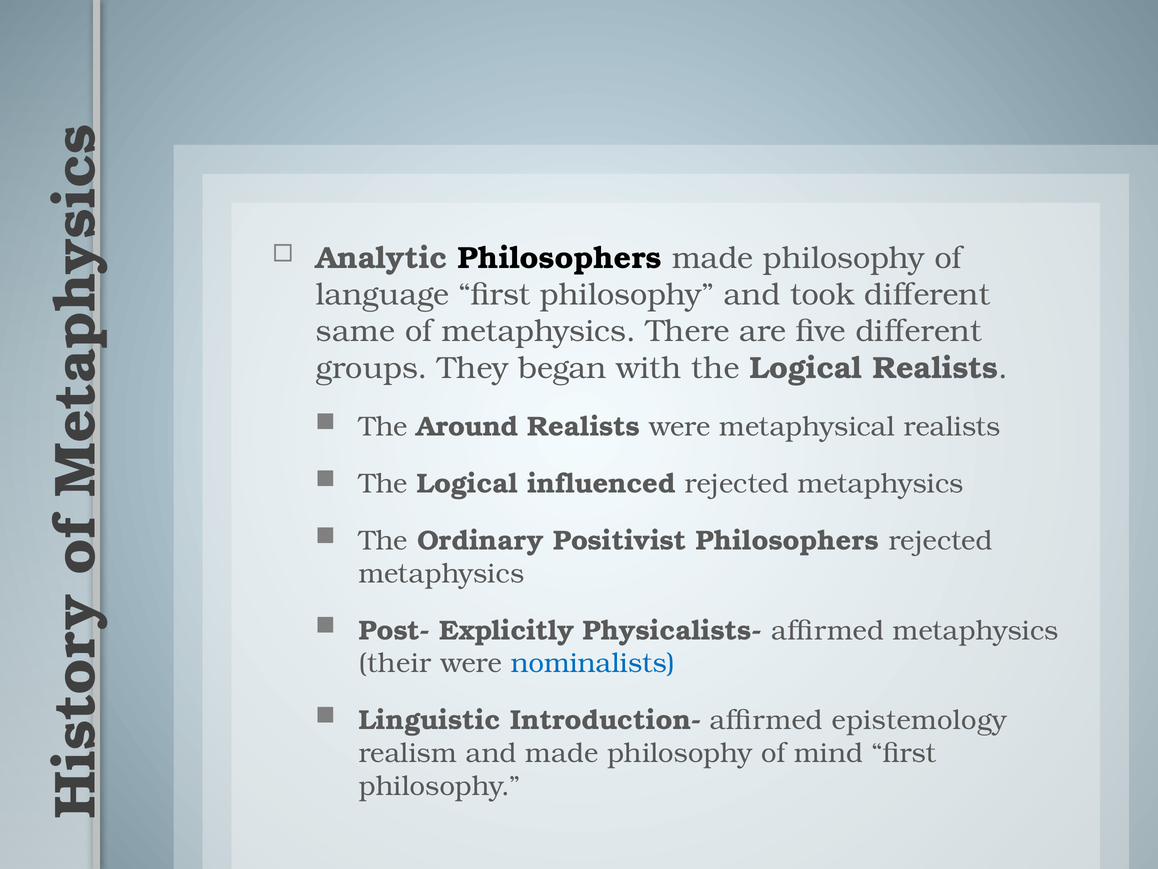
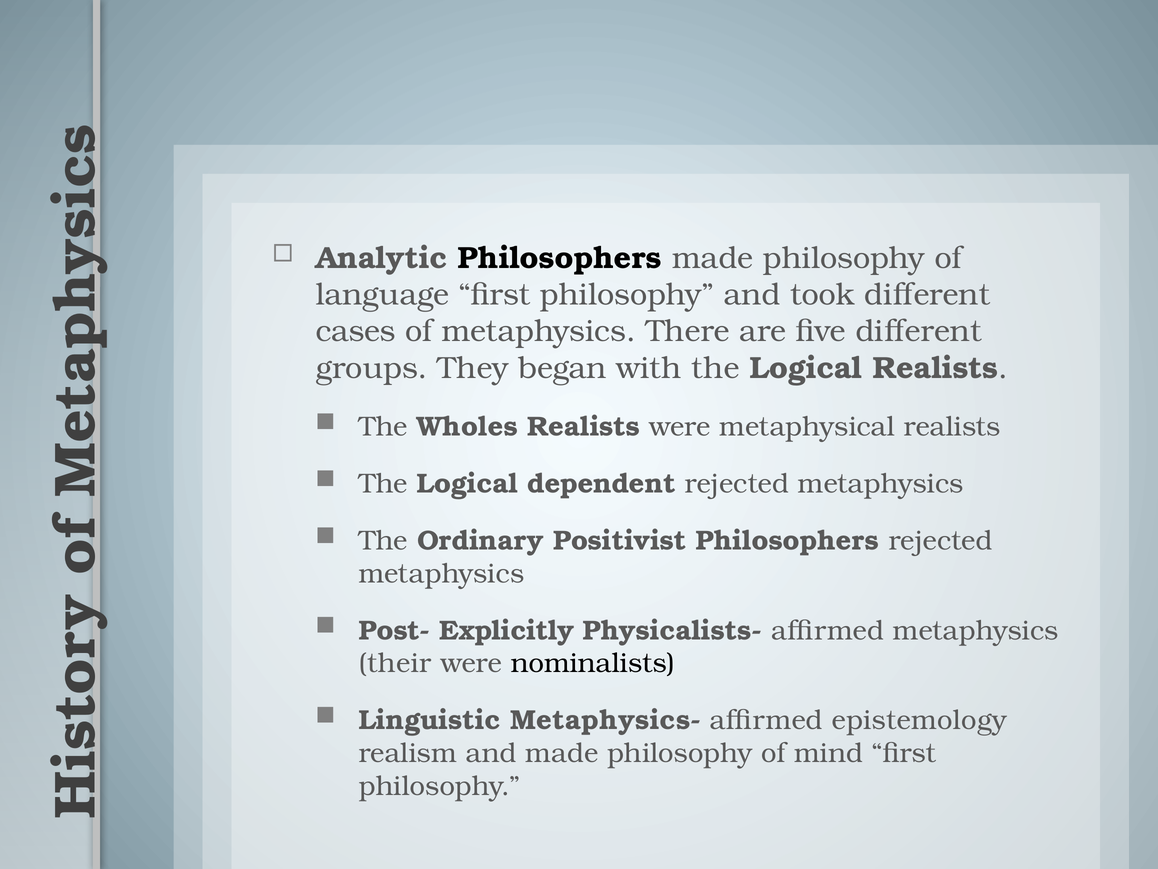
same: same -> cases
Around: Around -> Wholes
influenced: influenced -> dependent
nominalists colour: blue -> black
Introduction-: Introduction- -> Metaphysics-
